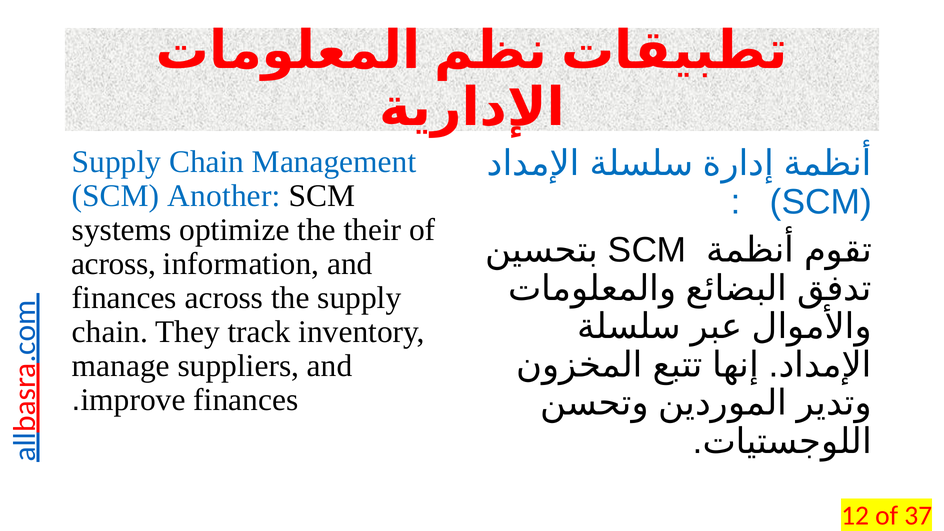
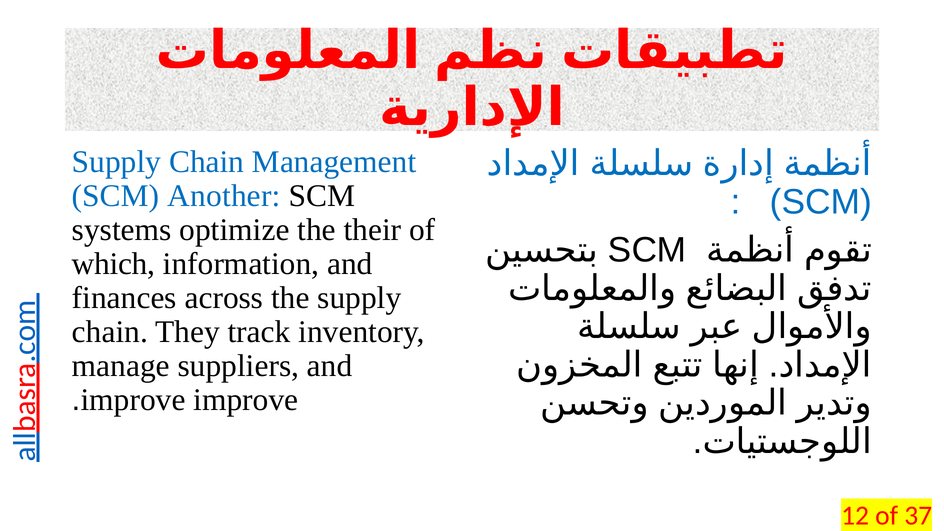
across at (114, 264): across -> which
improve finances: finances -> improve
